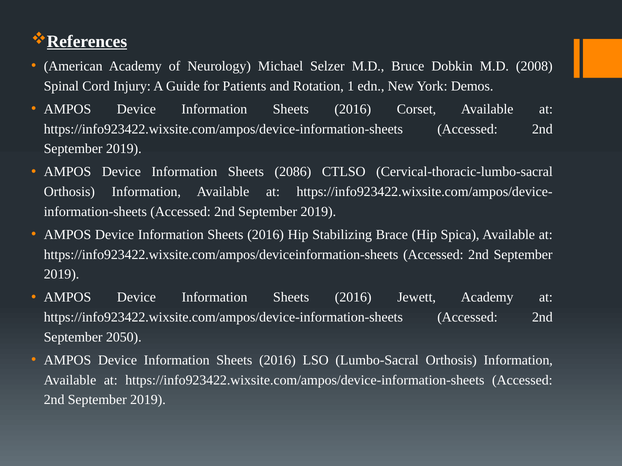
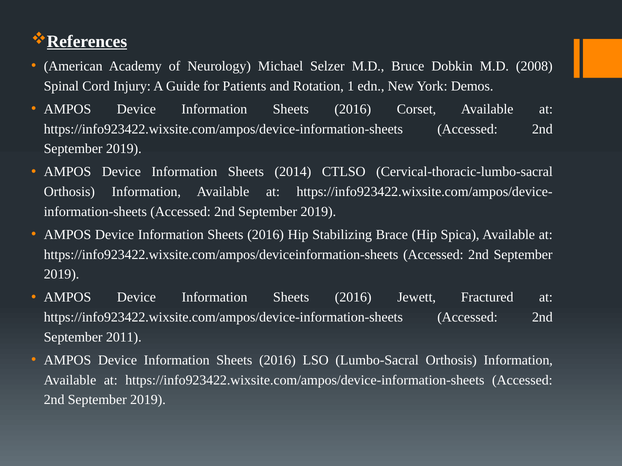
2086: 2086 -> 2014
Jewett Academy: Academy -> Fractured
2050: 2050 -> 2011
